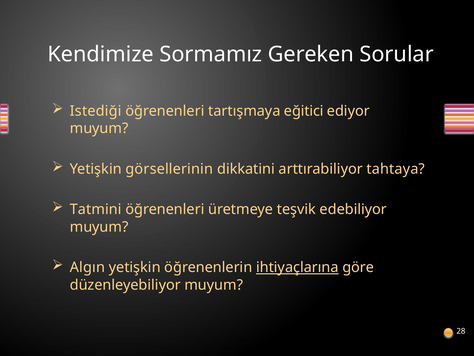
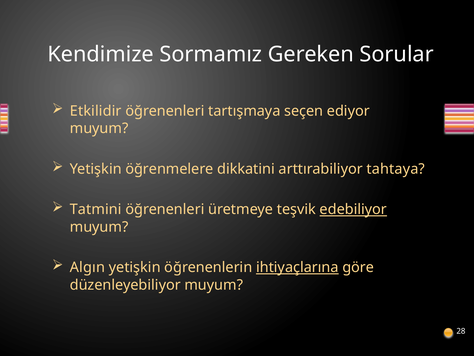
Istediği: Istediği -> Etkilidir
eğitici: eğitici -> seçen
görsellerinin: görsellerinin -> öğrenmelere
edebiliyor underline: none -> present
